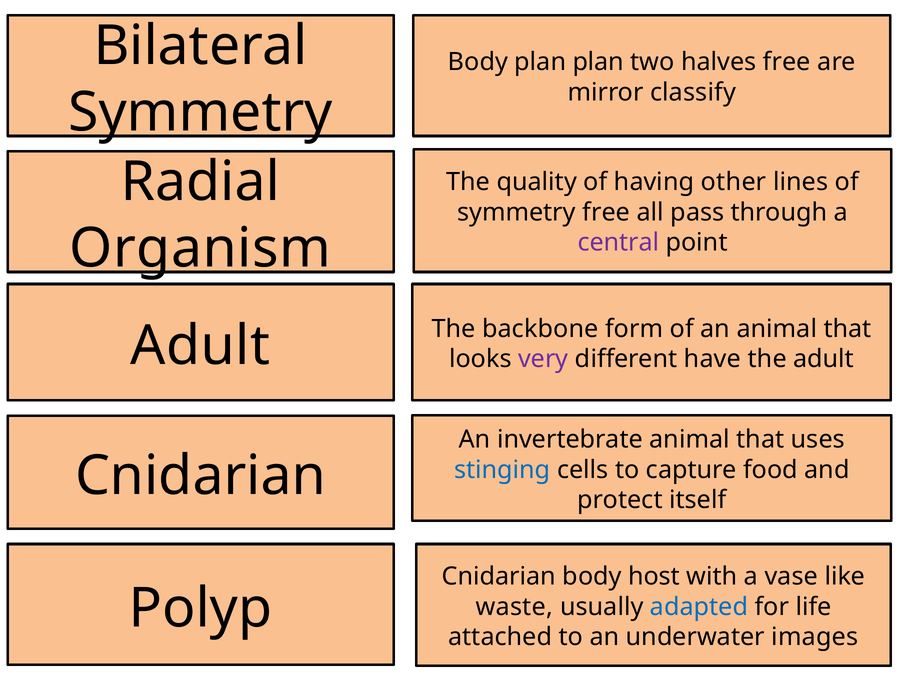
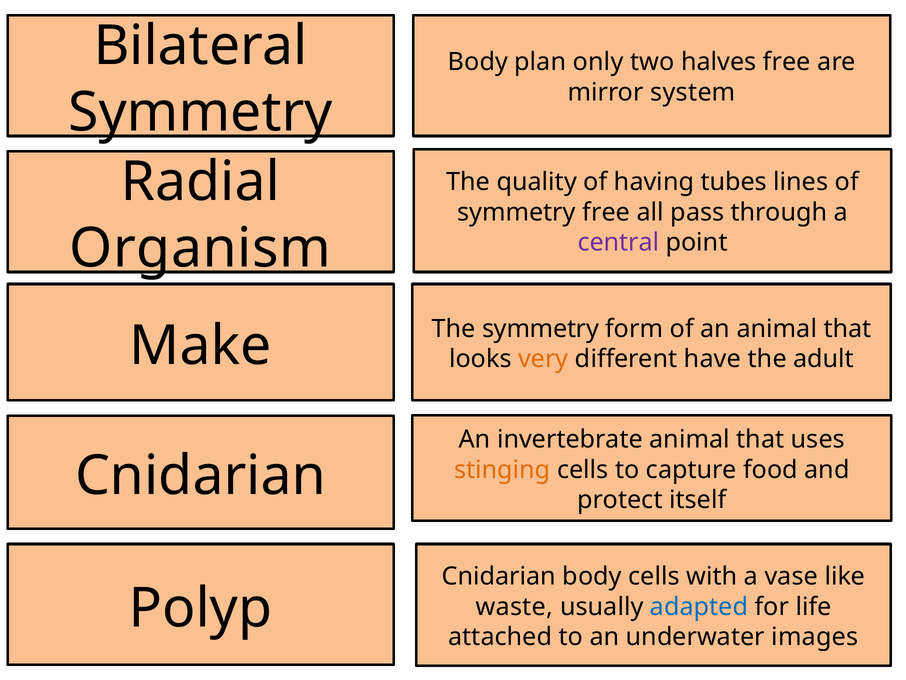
plan plan: plan -> only
classify: classify -> system
other: other -> tubes
Adult at (200, 346): Adult -> Make
The backbone: backbone -> symmetry
very colour: purple -> orange
stinging colour: blue -> orange
body host: host -> cells
